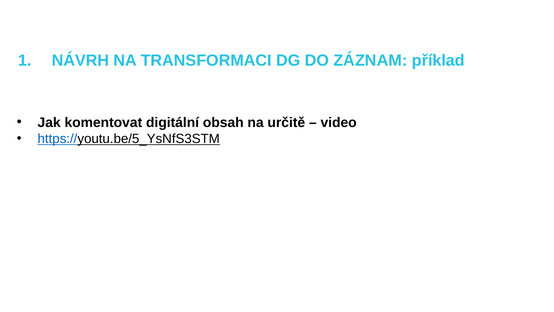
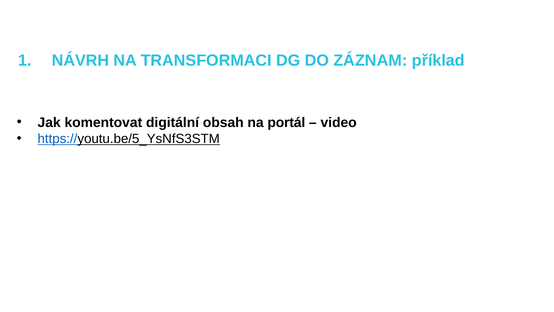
určitě: určitě -> portál
